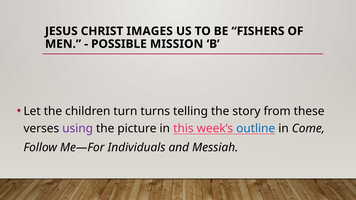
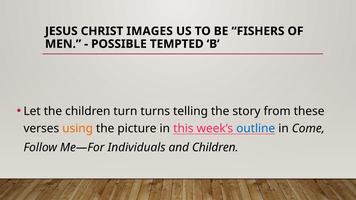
MISSION: MISSION -> TEMPTED
using colour: purple -> orange
and Messiah: Messiah -> Children
